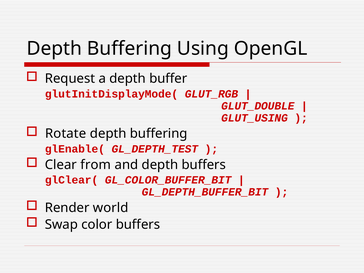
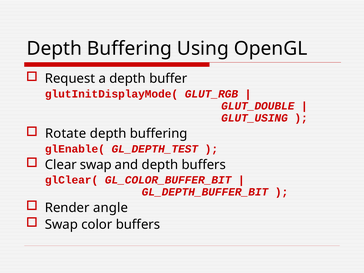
Clear from: from -> swap
world: world -> angle
